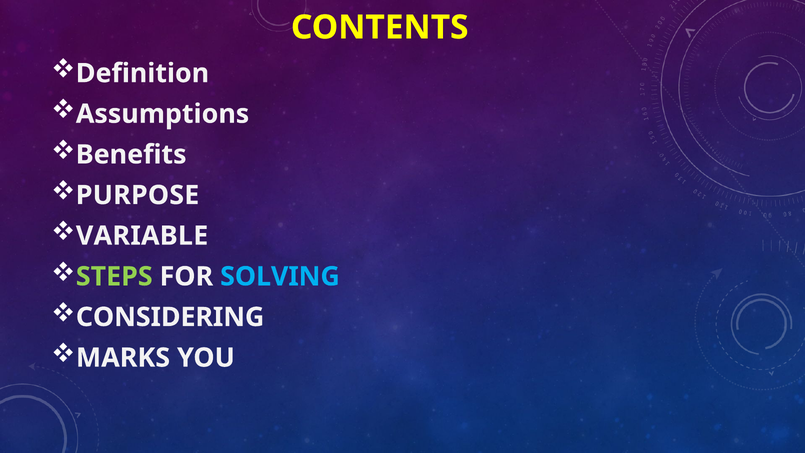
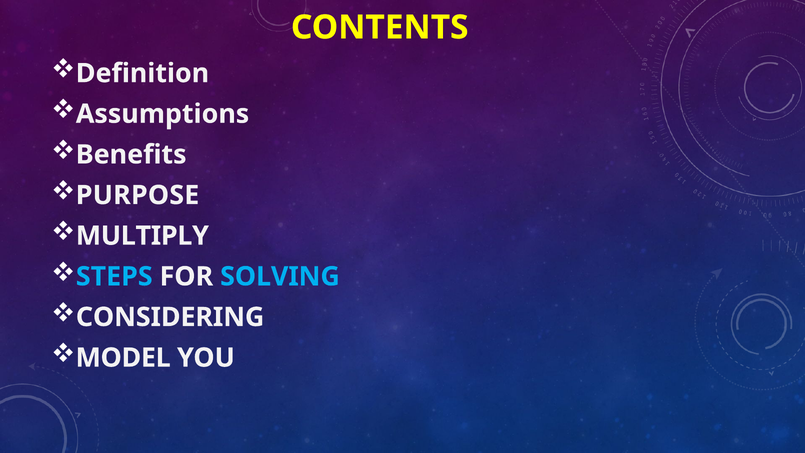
VARIABLE: VARIABLE -> MULTIPLY
STEPS colour: light green -> light blue
MARKS: MARKS -> MODEL
